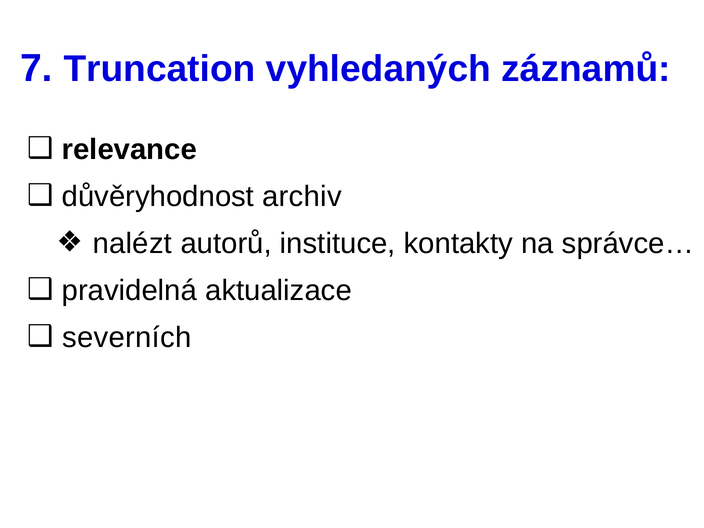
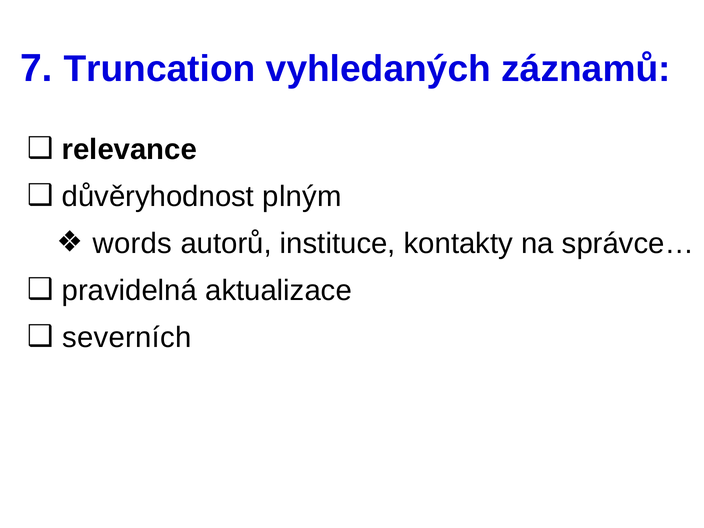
archiv: archiv -> plným
nalézt: nalézt -> words
